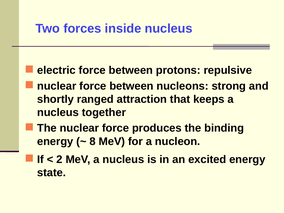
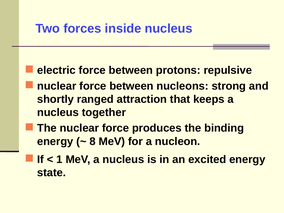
2: 2 -> 1
